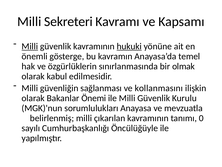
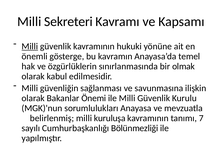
hukuki underline: present -> none
kollanmasını: kollanmasını -> savunmasına
çıkarılan: çıkarılan -> kuruluşa
0: 0 -> 7
Öncülüğüyle: Öncülüğüyle -> Bölünmezliği
